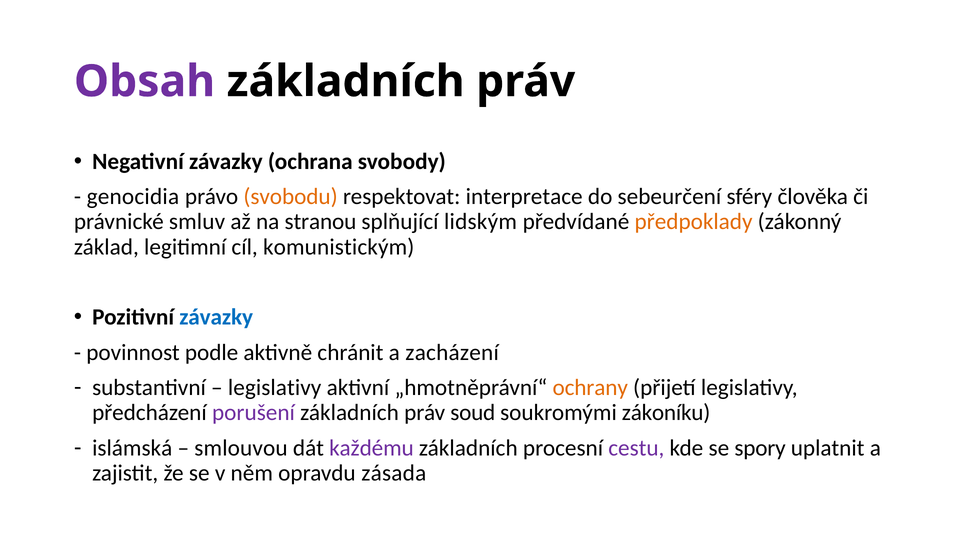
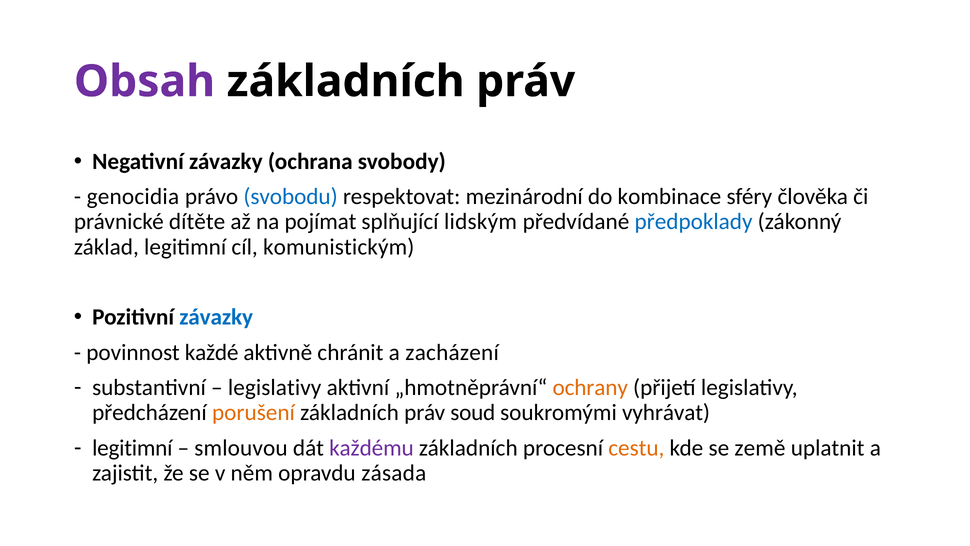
svobodu colour: orange -> blue
interpretace: interpretace -> mezinárodní
sebeurčení: sebeurčení -> kombinace
smluv: smluv -> dítěte
stranou: stranou -> pojímat
předpoklady colour: orange -> blue
podle: podle -> každé
porušení colour: purple -> orange
zákoníku: zákoníku -> vyhrávat
islámská at (132, 448): islámská -> legitimní
cestu colour: purple -> orange
spory: spory -> země
